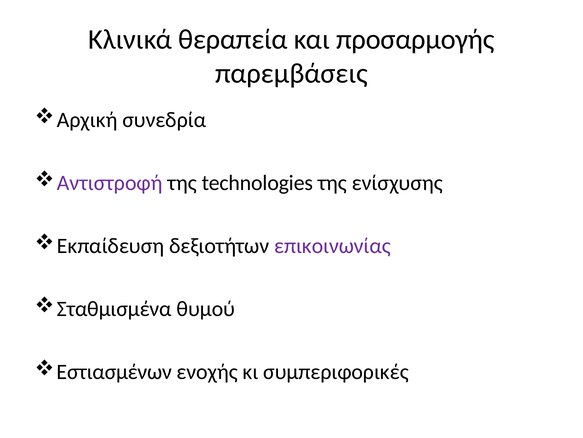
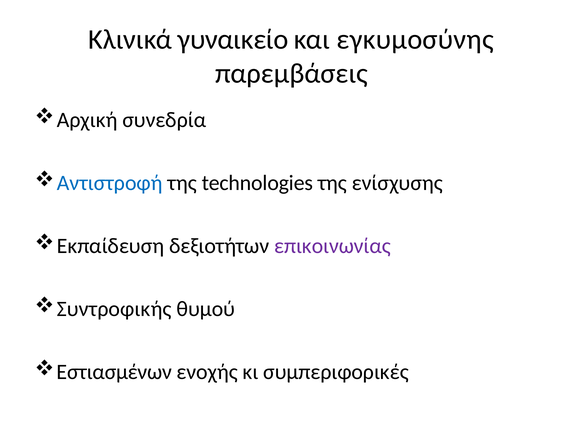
θεραπεία: θεραπεία -> γυναικείο
προσαρμογής: προσαρμογής -> εγκυμοσύνης
Αντιστροφή colour: purple -> blue
Σταθμισμένα: Σταθμισμένα -> Συντροφικής
